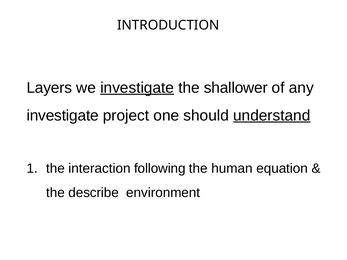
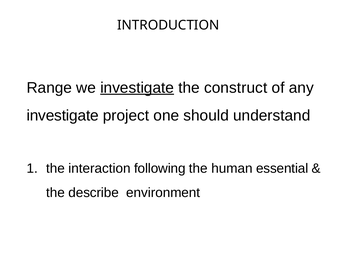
Layers: Layers -> Range
shallower: shallower -> construct
understand underline: present -> none
equation: equation -> essential
